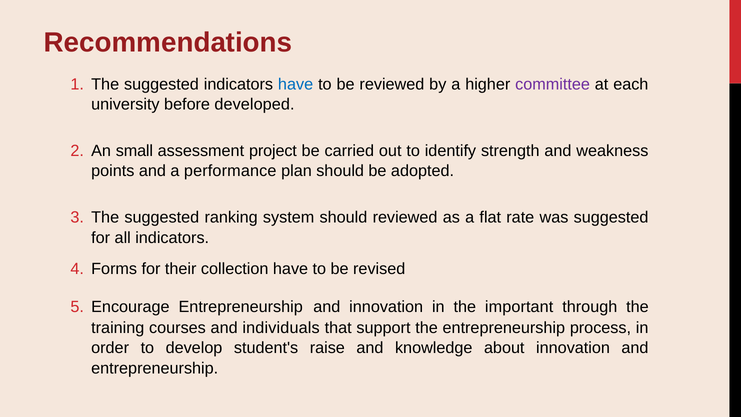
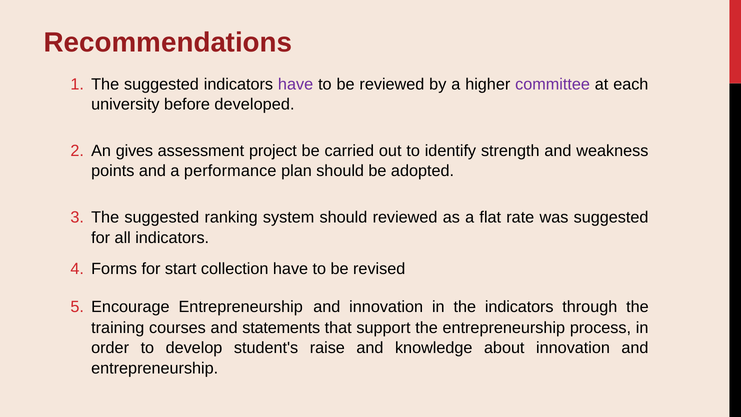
have at (296, 84) colour: blue -> purple
small: small -> gives
their: their -> start
the important: important -> indicators
individuals: individuals -> statements
